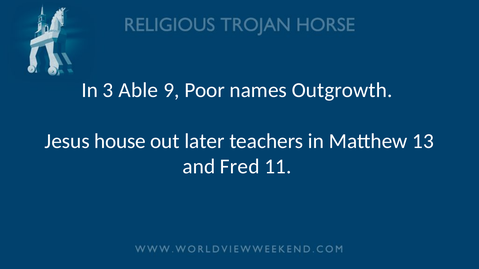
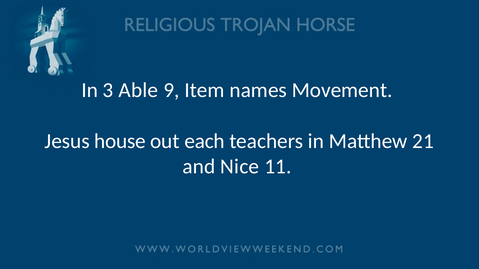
Poor: Poor -> Item
Outgrowth: Outgrowth -> Movement
later: later -> each
13: 13 -> 21
Fred: Fred -> Nice
